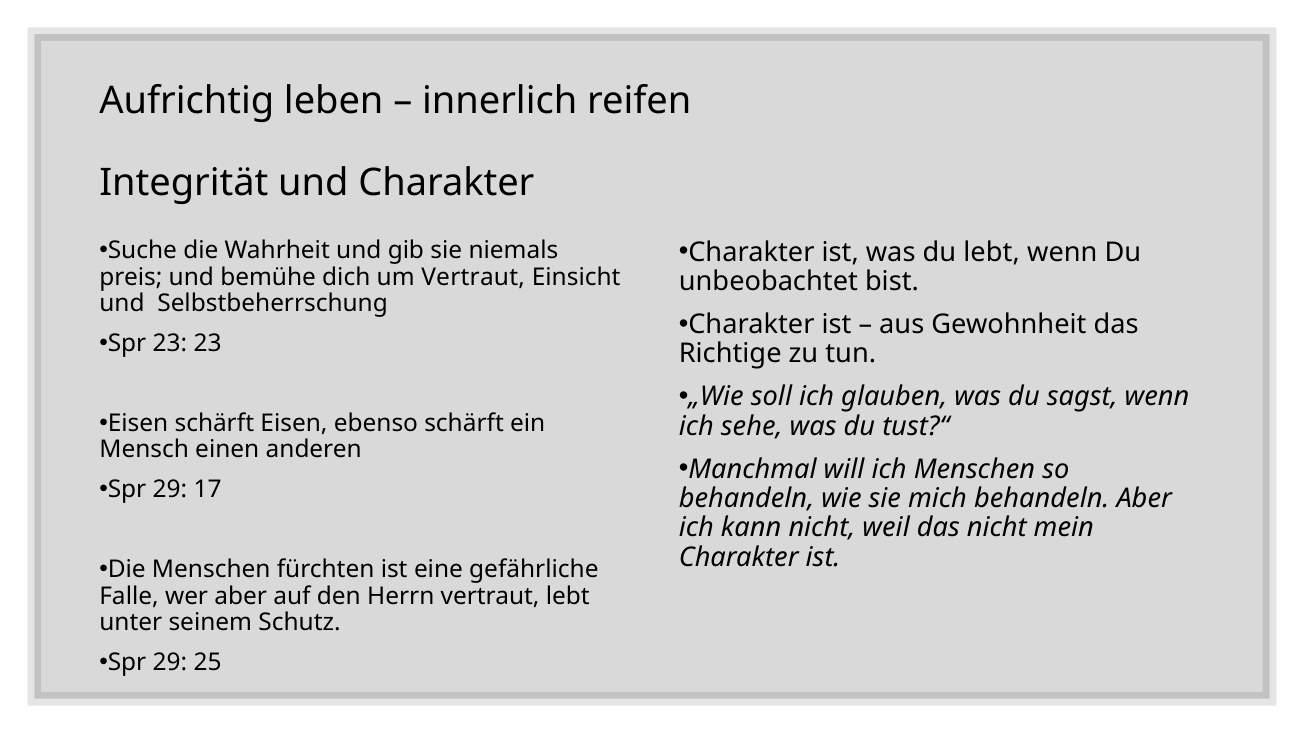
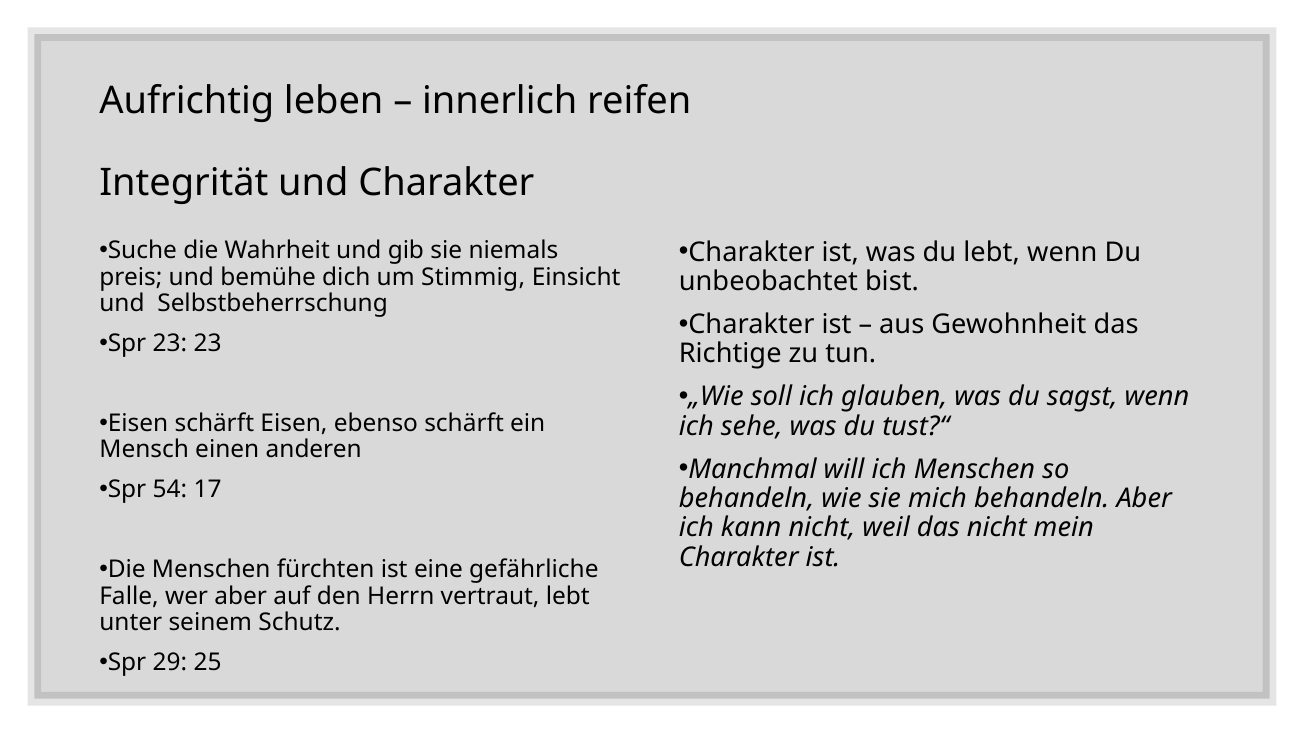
um Vertraut: Vertraut -> Stimmig
29 at (170, 490): 29 -> 54
